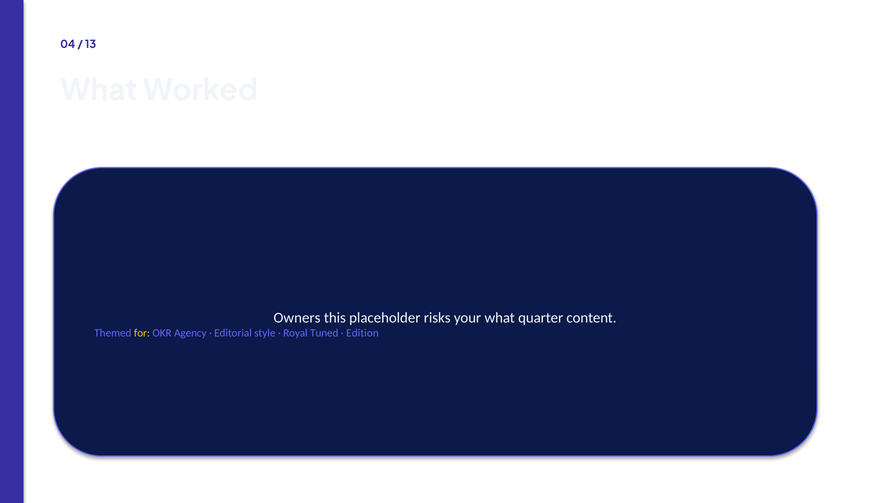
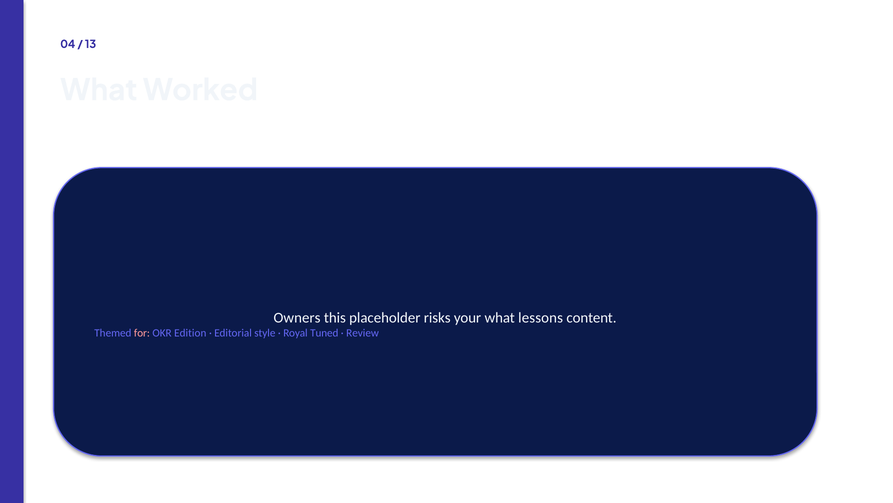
quarter: quarter -> lessons
for colour: yellow -> pink
Agency: Agency -> Edition
Edition: Edition -> Review
